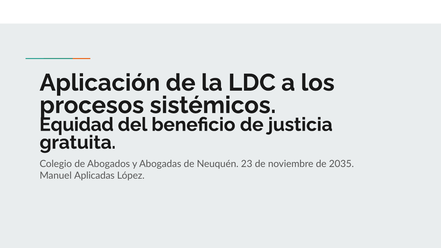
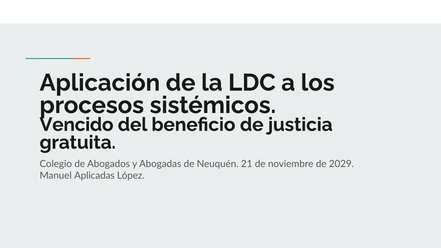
Equidad: Equidad -> Vencido
23: 23 -> 21
2035: 2035 -> 2029
